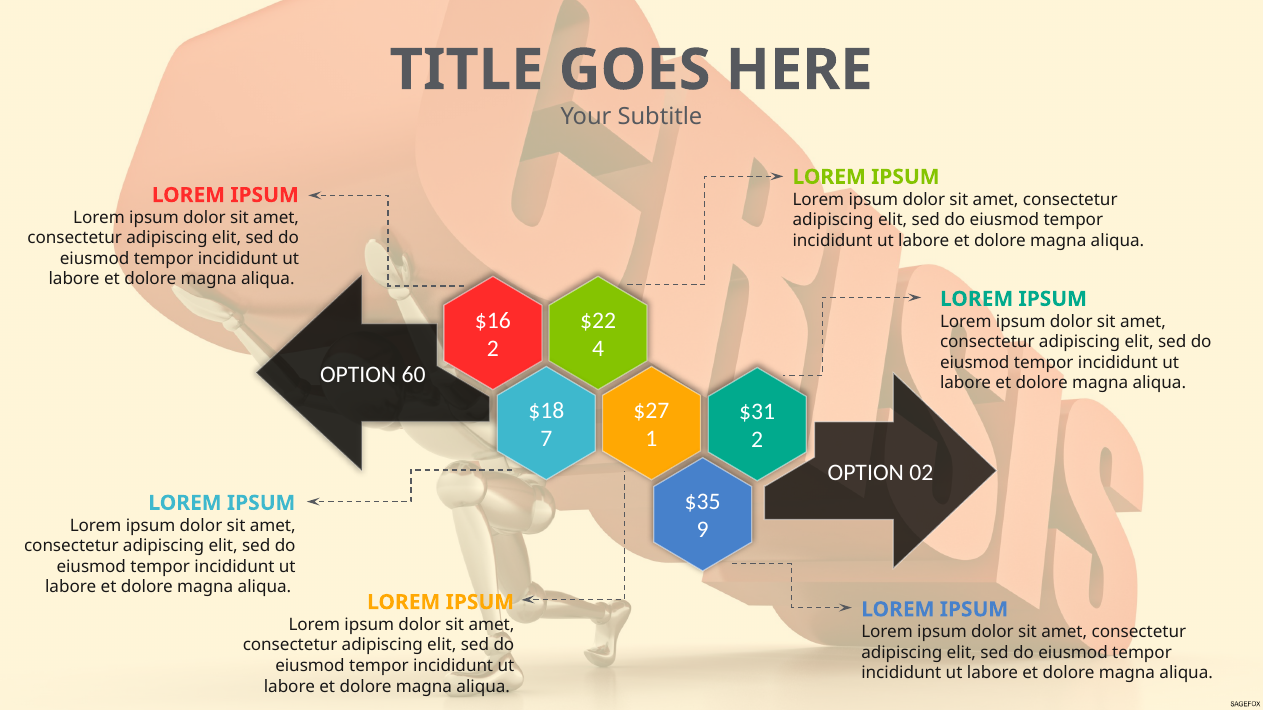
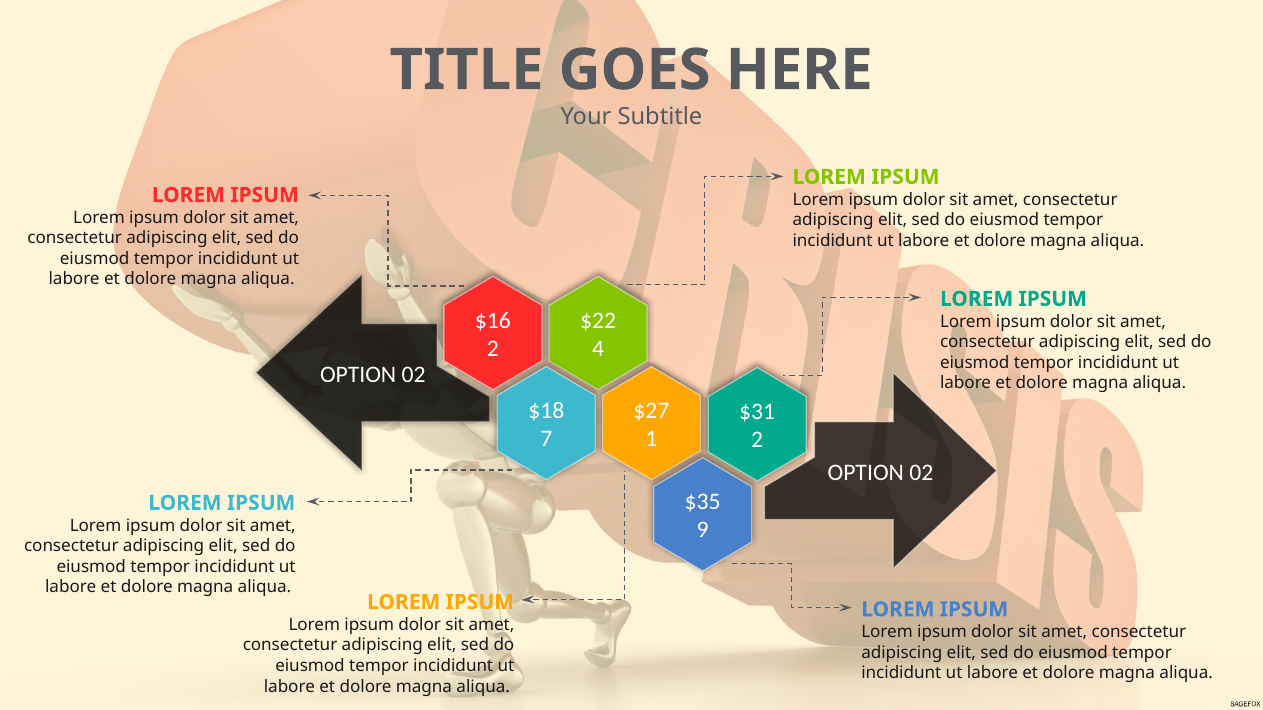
60 at (414, 374): 60 -> 02
